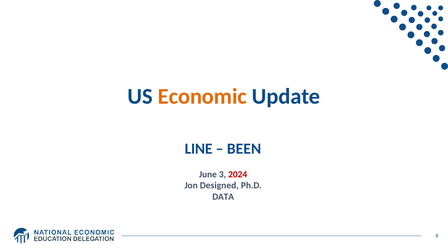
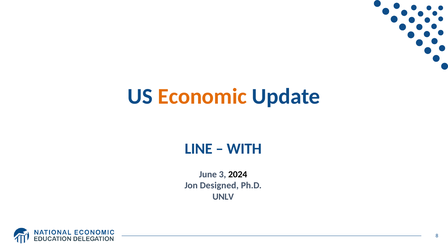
BEEN: BEEN -> WITH
2024 colour: red -> black
DATA: DATA -> UNLV
